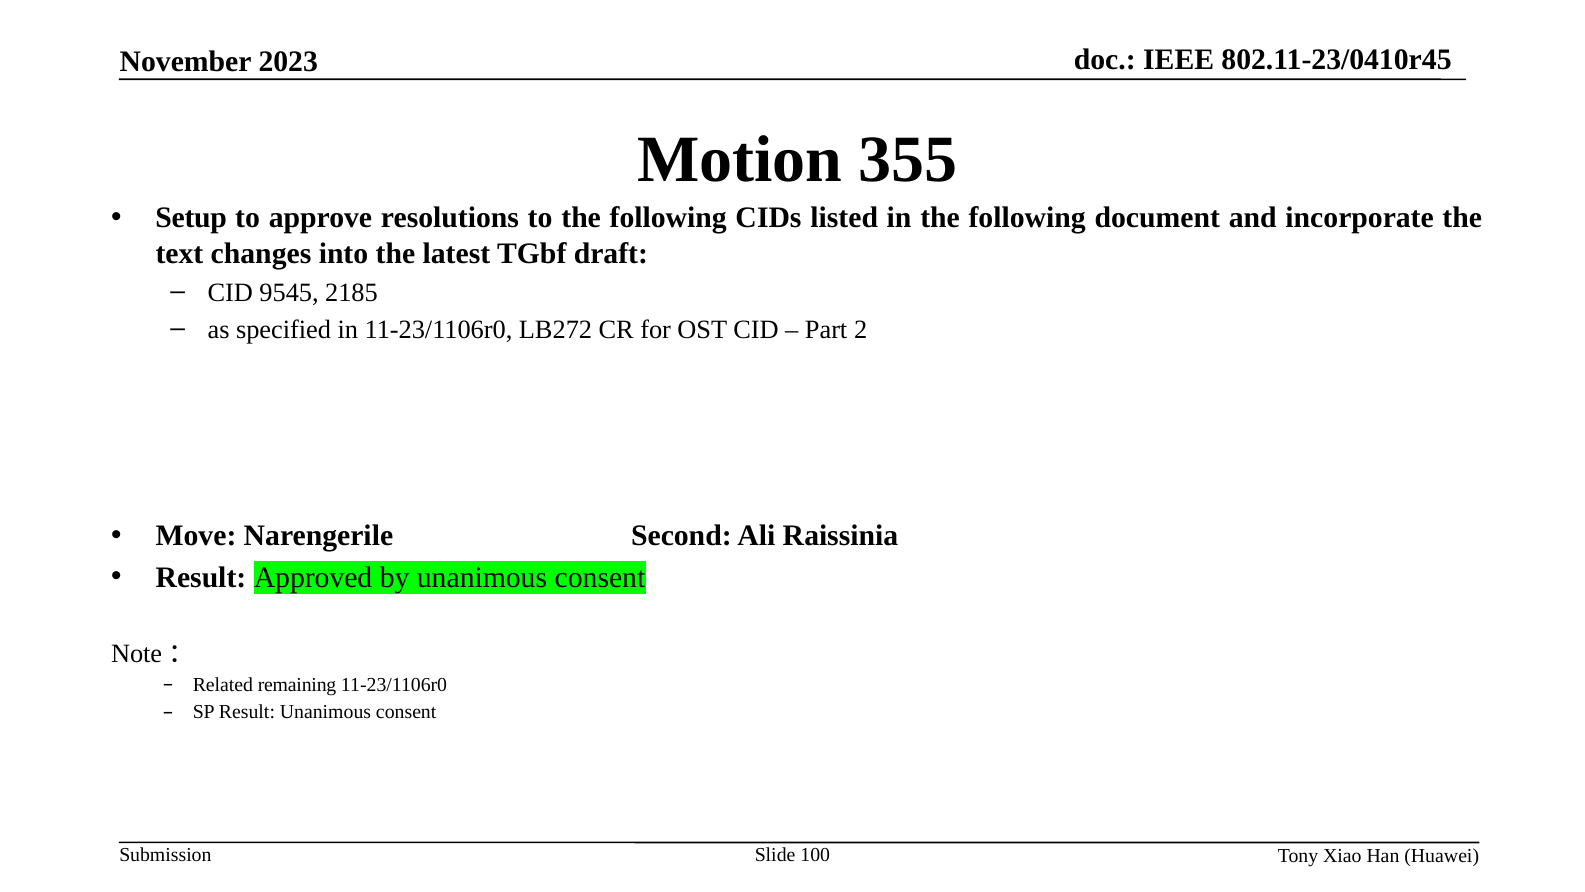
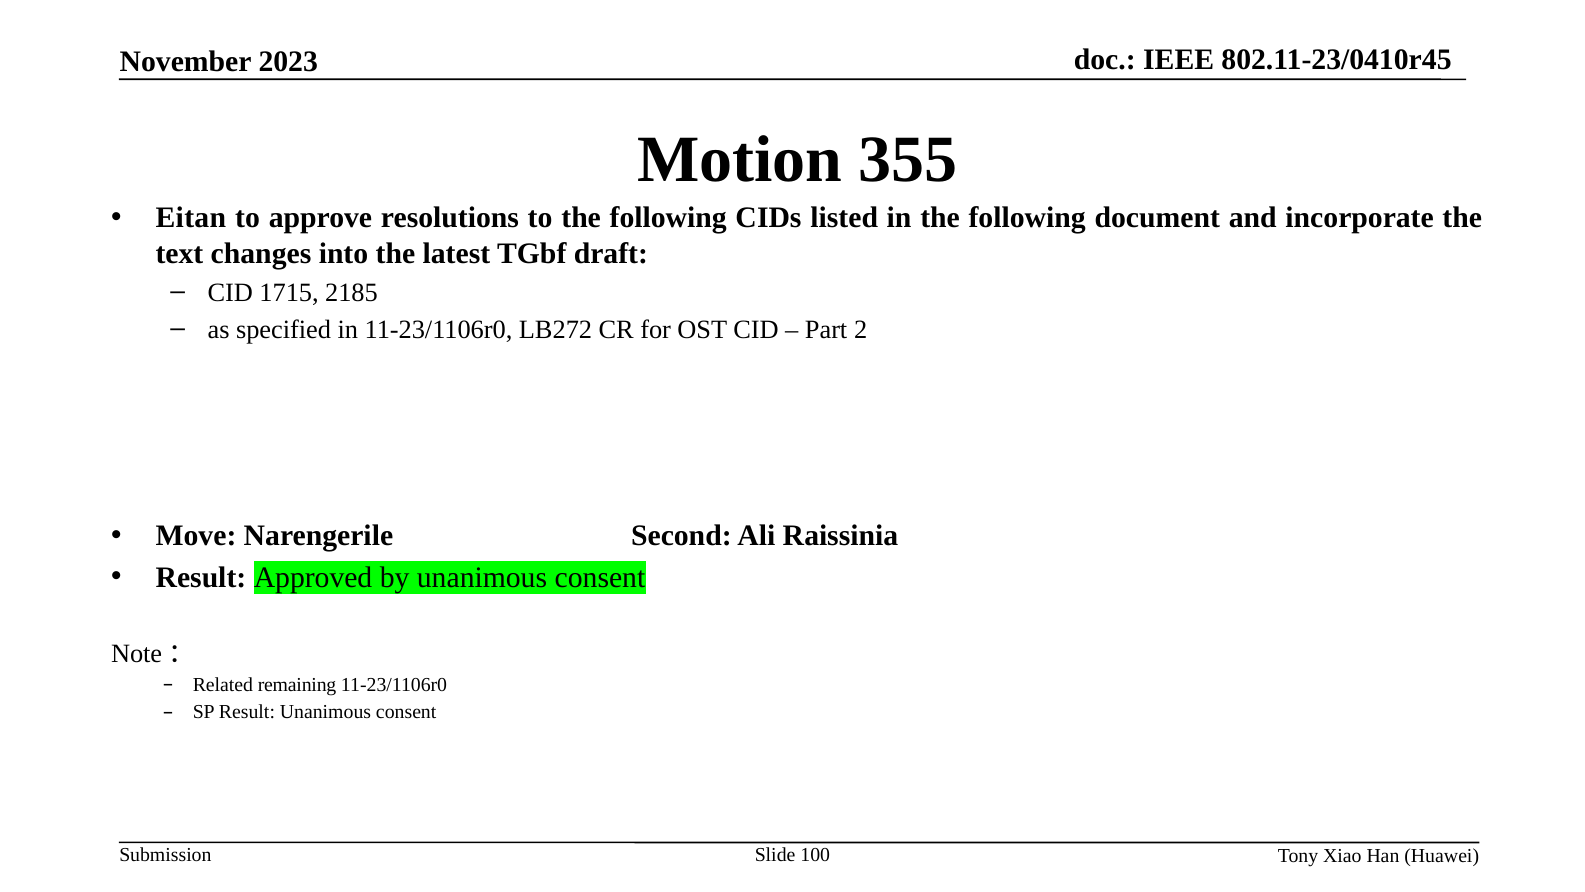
Setup: Setup -> Eitan
9545: 9545 -> 1715
